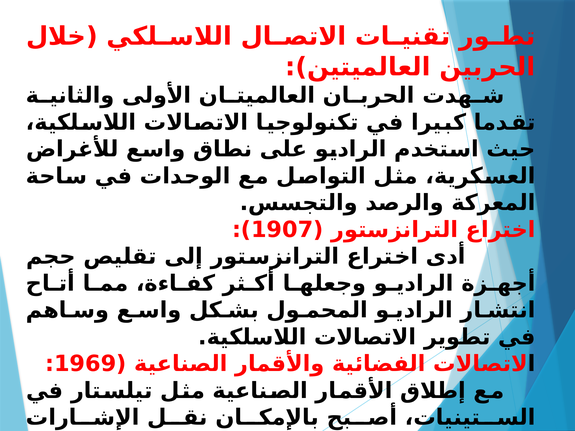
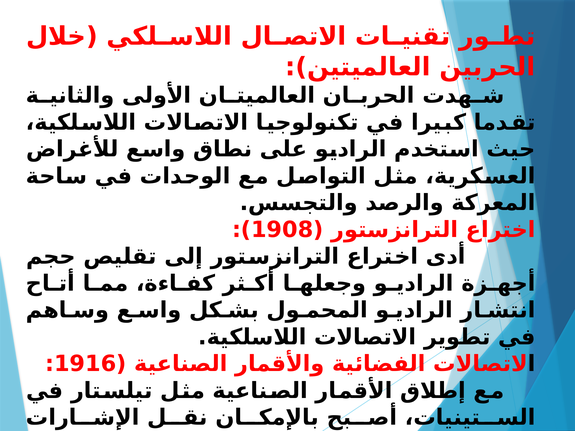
1907: 1907 -> 1908
1969: 1969 -> 1916
